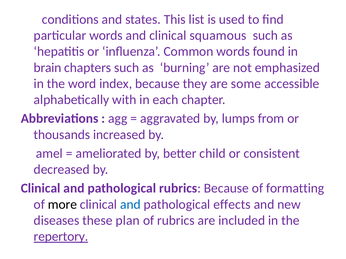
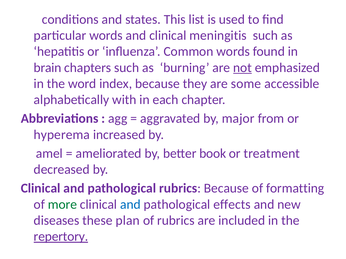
squamous: squamous -> meningitis
not underline: none -> present
lumps: lumps -> major
thousands: thousands -> hyperema
child: child -> book
consistent: consistent -> treatment
more colour: black -> green
